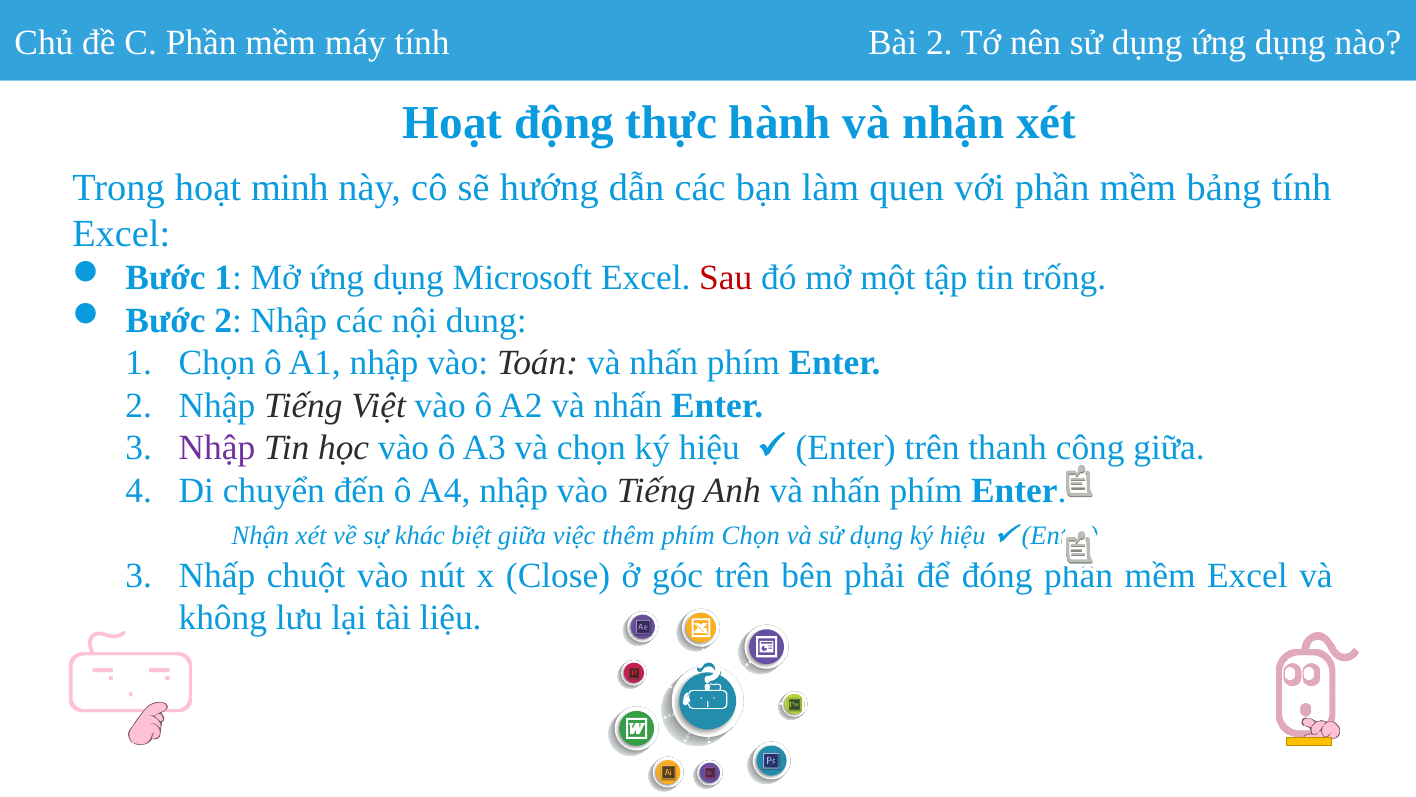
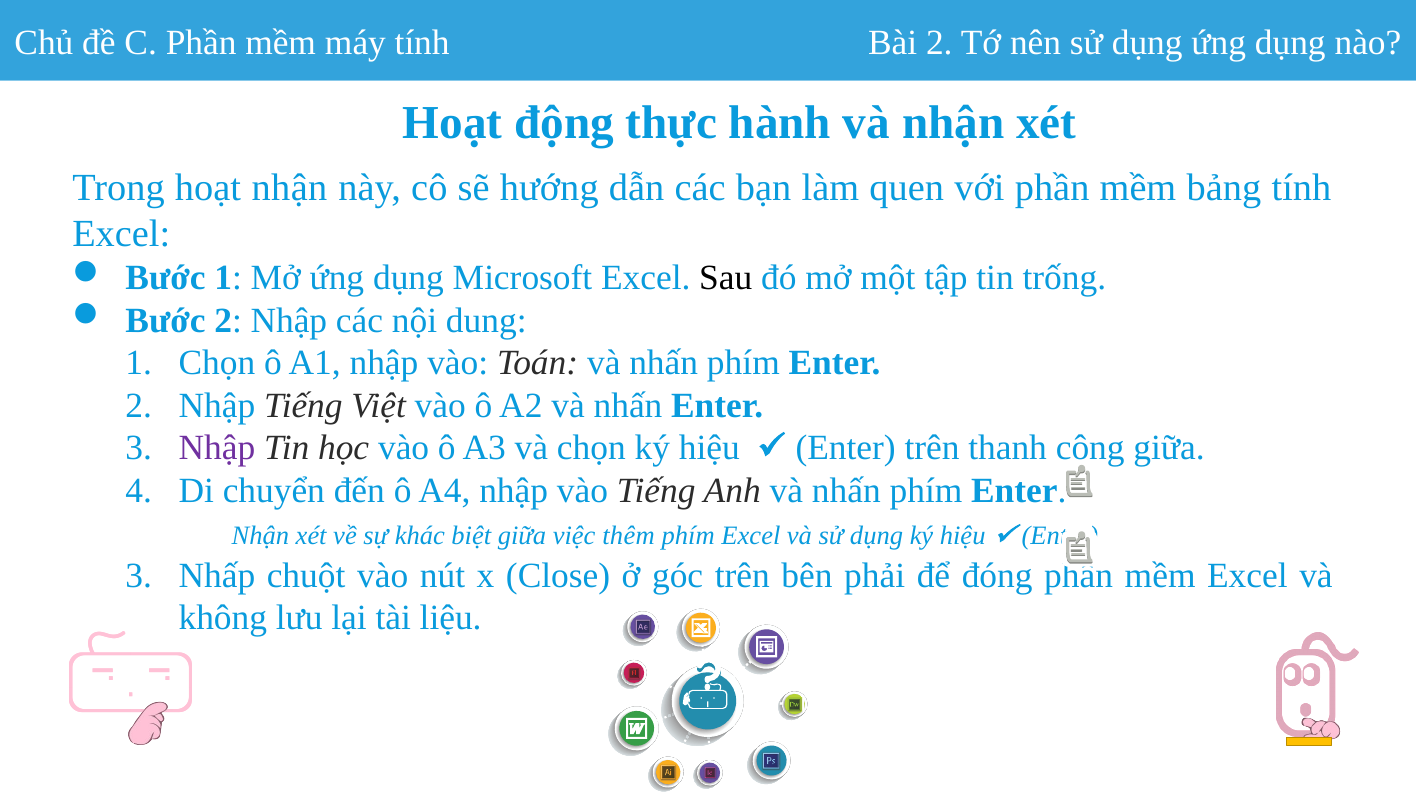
hoạt minh: minh -> nhận
Sau colour: red -> black
phím Chọn: Chọn -> Excel
